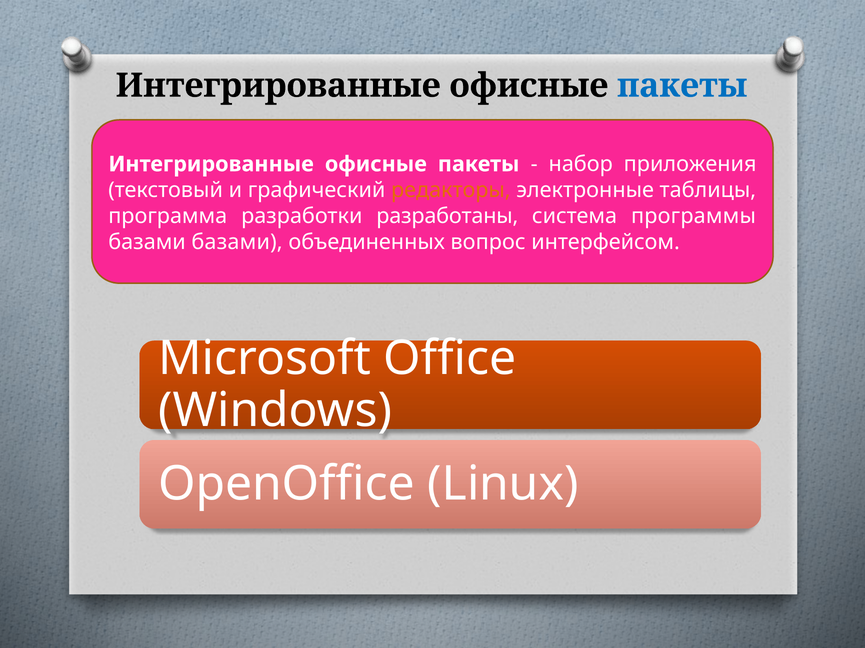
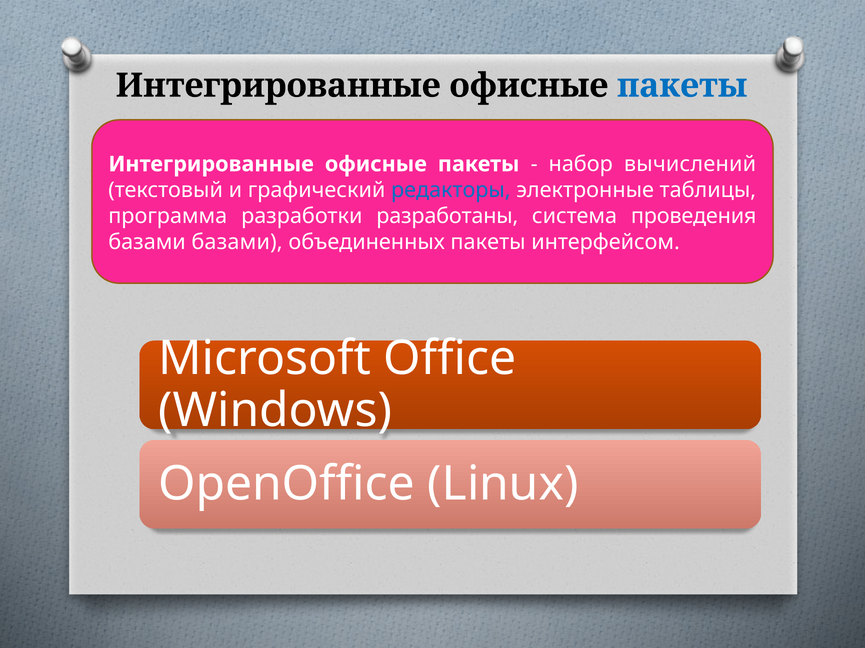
приложения: приложения -> вычислений
редакторы colour: orange -> blue
программы: программы -> проведения
объединенных вопрос: вопрос -> пакеты
